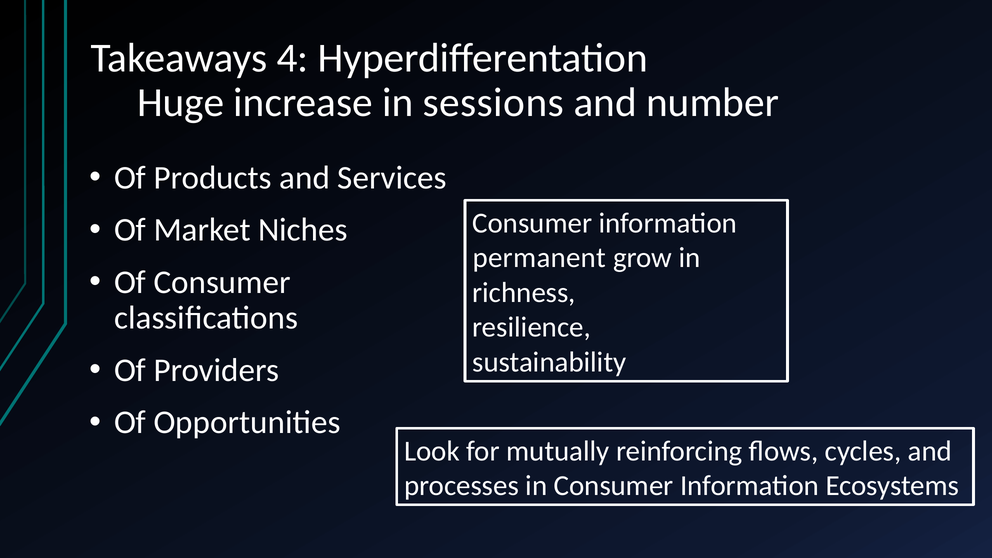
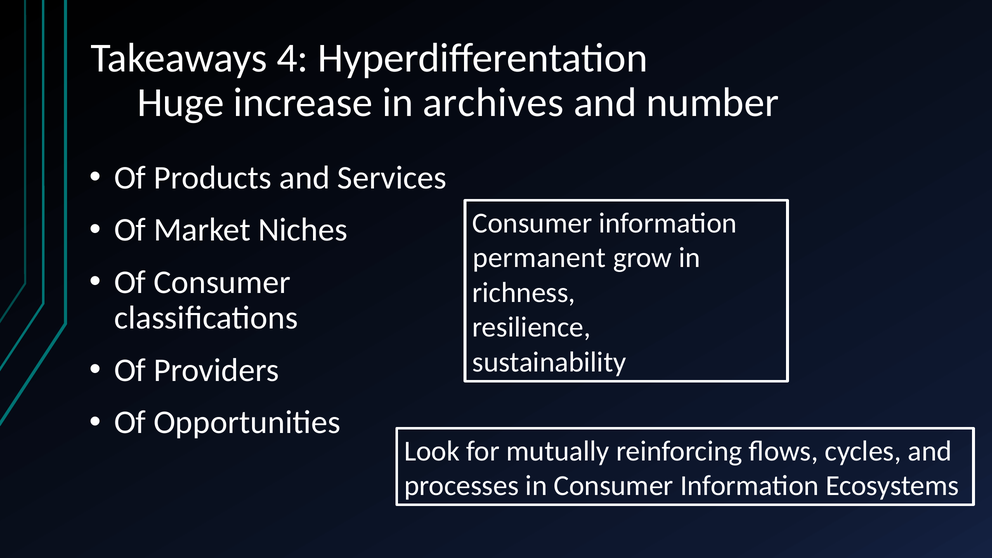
sessions: sessions -> archives
